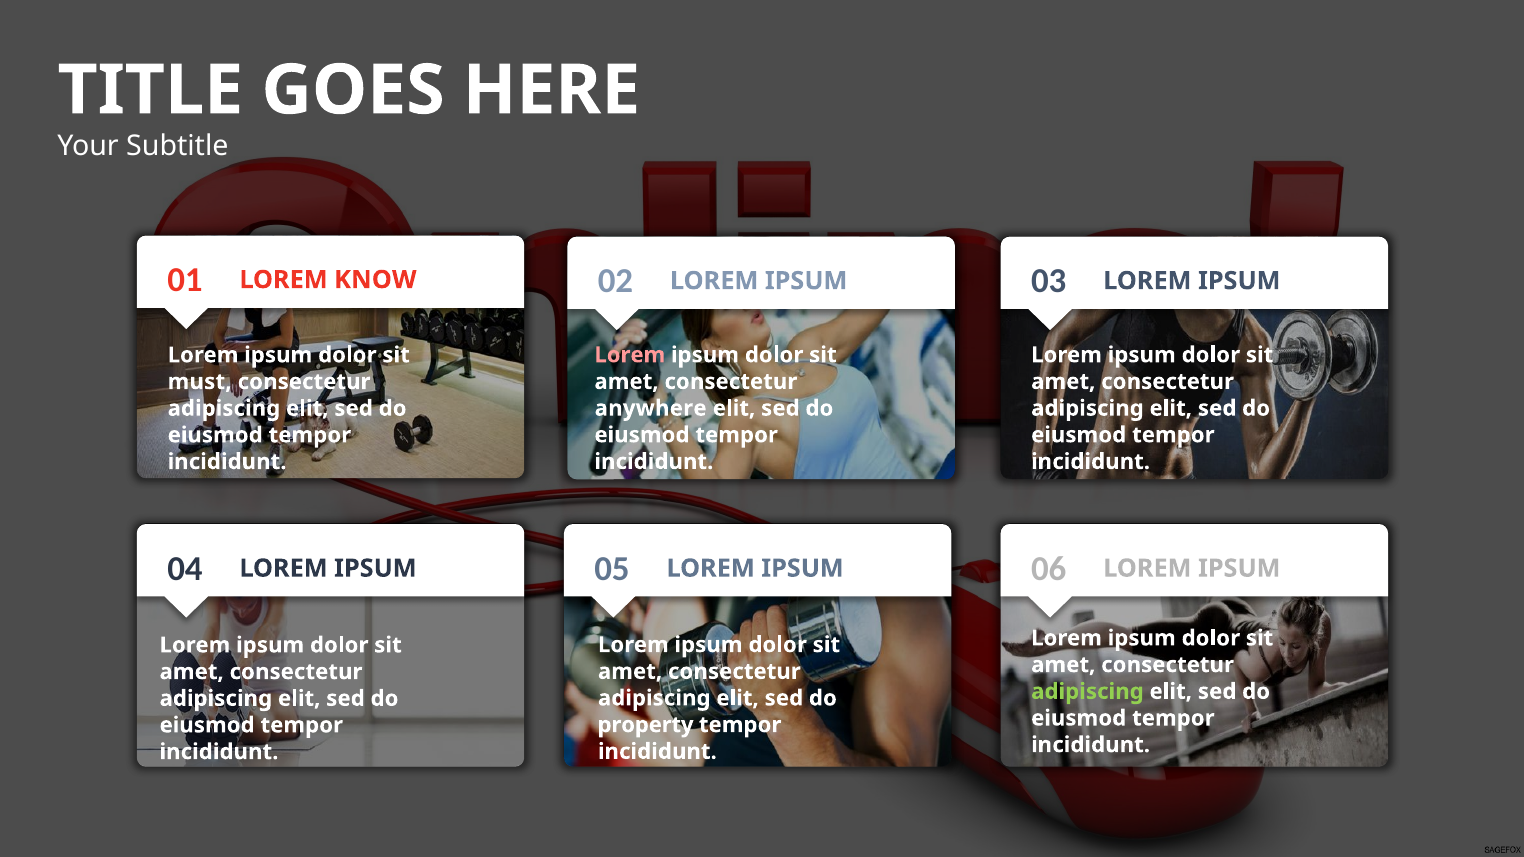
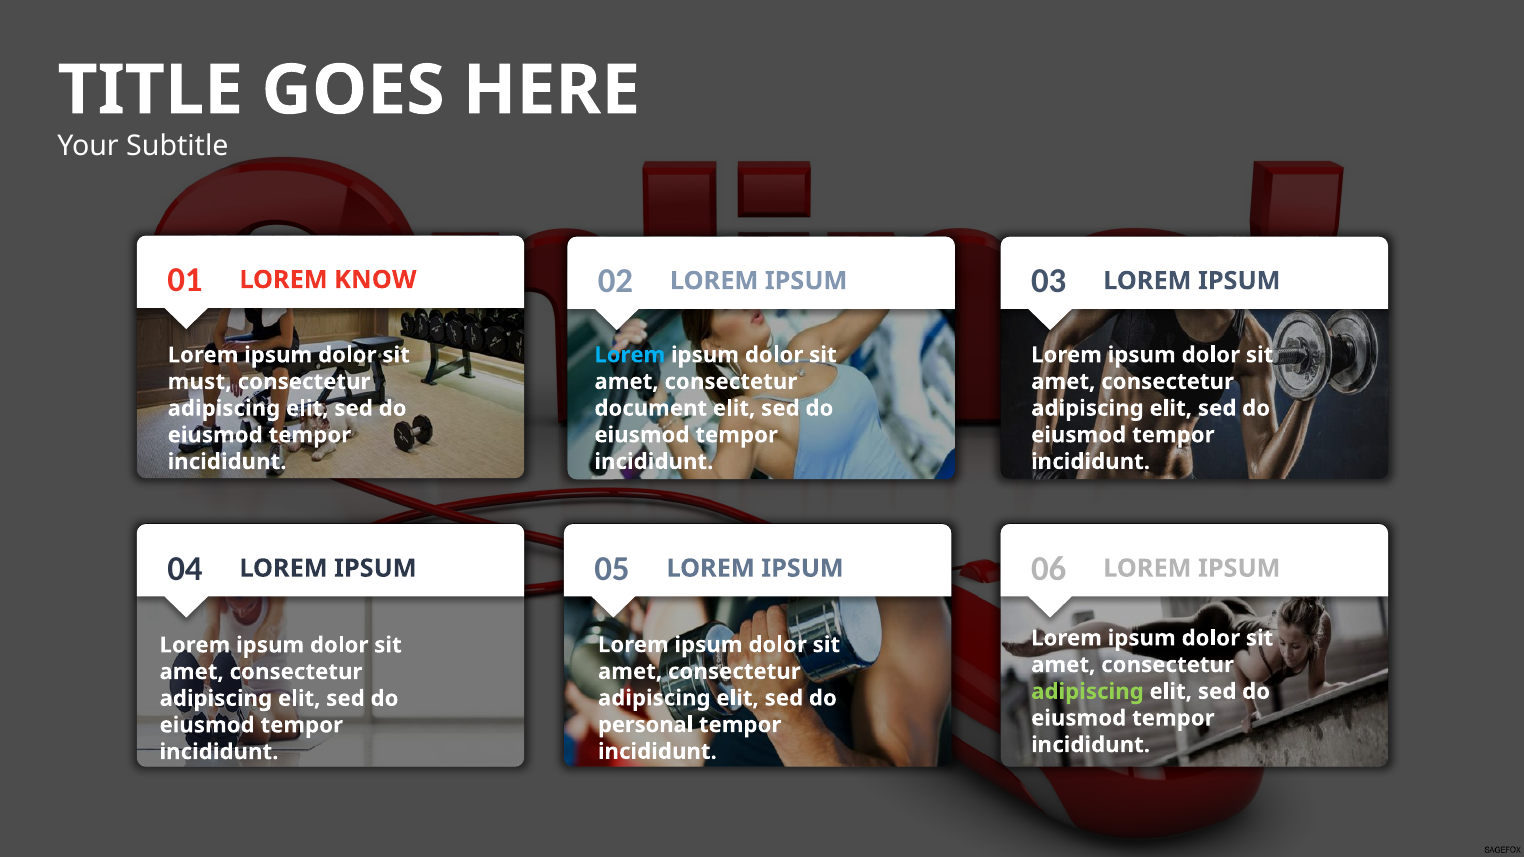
Lorem at (630, 355) colour: pink -> light blue
anywhere: anywhere -> document
property: property -> personal
